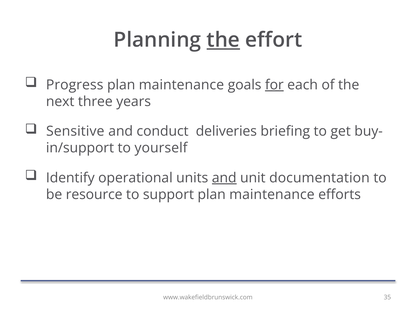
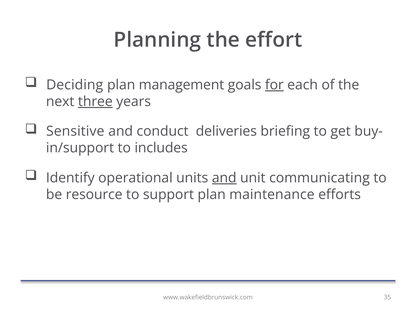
the at (223, 40) underline: present -> none
Progress: Progress -> Deciding
maintenance at (181, 85): maintenance -> management
three underline: none -> present
yourself: yourself -> includes
documentation: documentation -> communicating
